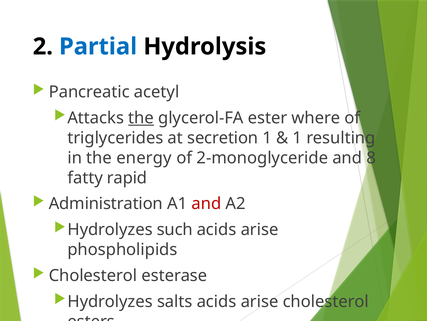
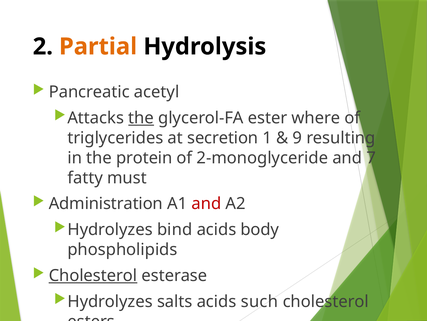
Partial colour: blue -> orange
1 at (297, 138): 1 -> 9
energy: energy -> protein
8: 8 -> 7
rapid: rapid -> must
such: such -> bind
arise at (260, 229): arise -> body
Cholesterol at (93, 275) underline: none -> present
arise at (260, 301): arise -> such
